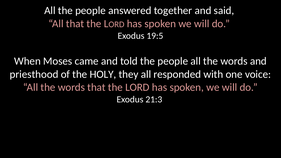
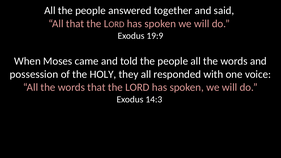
19:5: 19:5 -> 19:9
priesthood: priesthood -> possession
21:3: 21:3 -> 14:3
